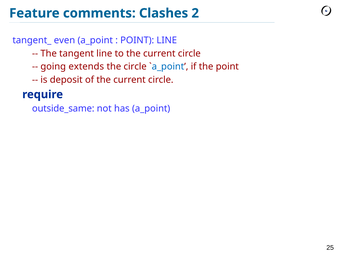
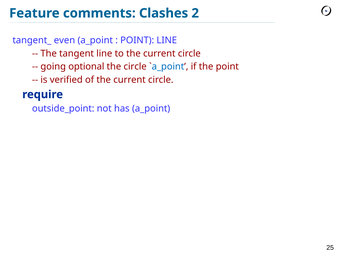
extends: extends -> optional
deposit: deposit -> verified
outside_same: outside_same -> outside_point
